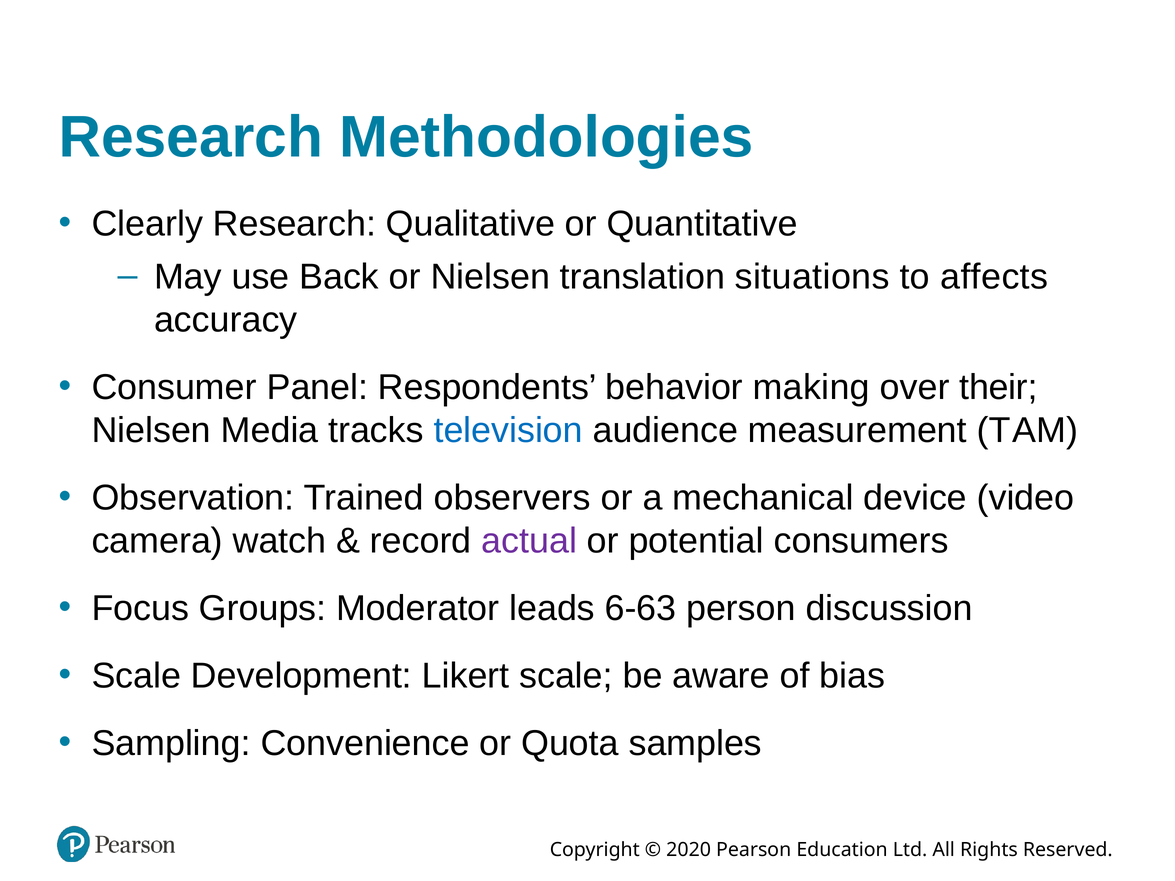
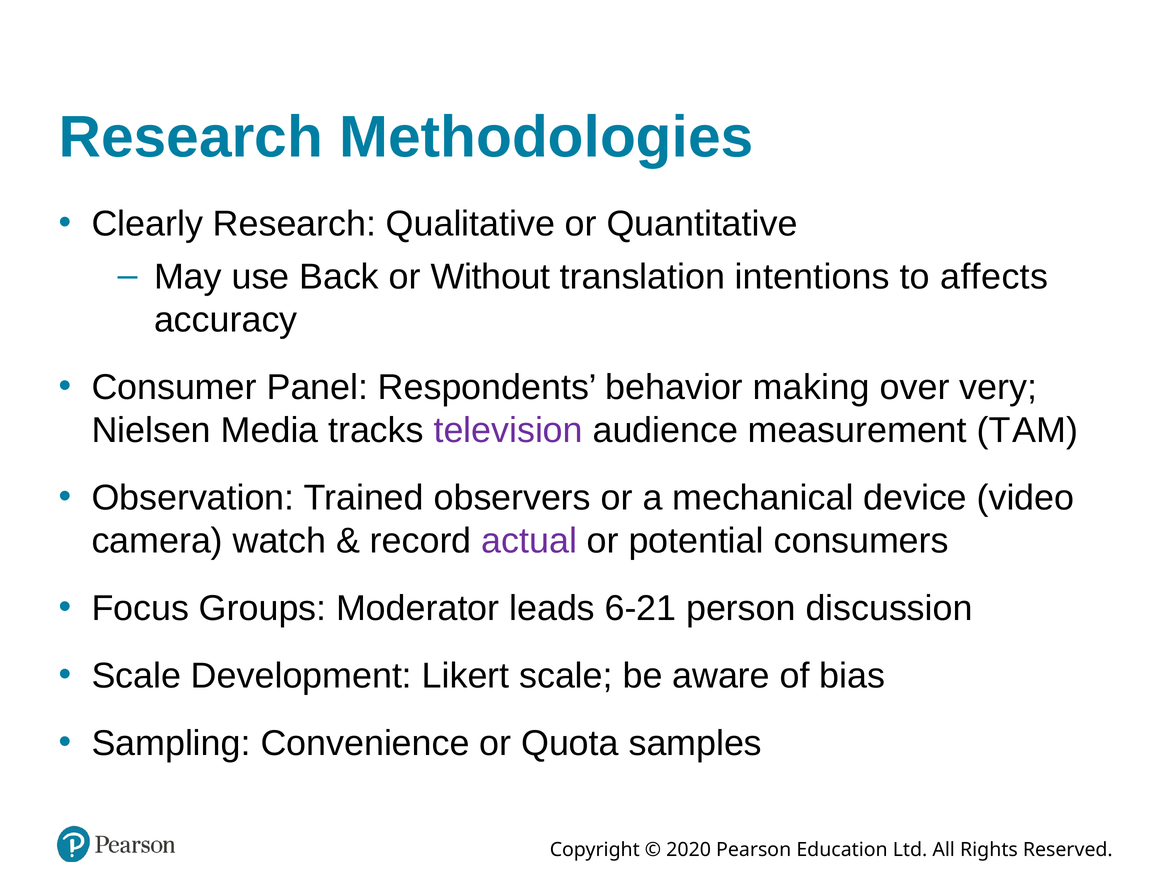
or Nielsen: Nielsen -> Without
situations: situations -> intentions
their: their -> very
television colour: blue -> purple
6-63: 6-63 -> 6-21
